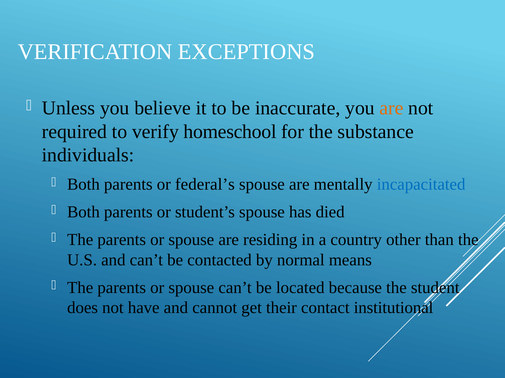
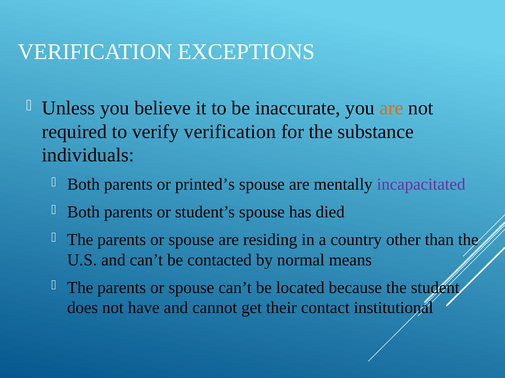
verify homeschool: homeschool -> verification
federal’s: federal’s -> printed’s
incapacitated colour: blue -> purple
